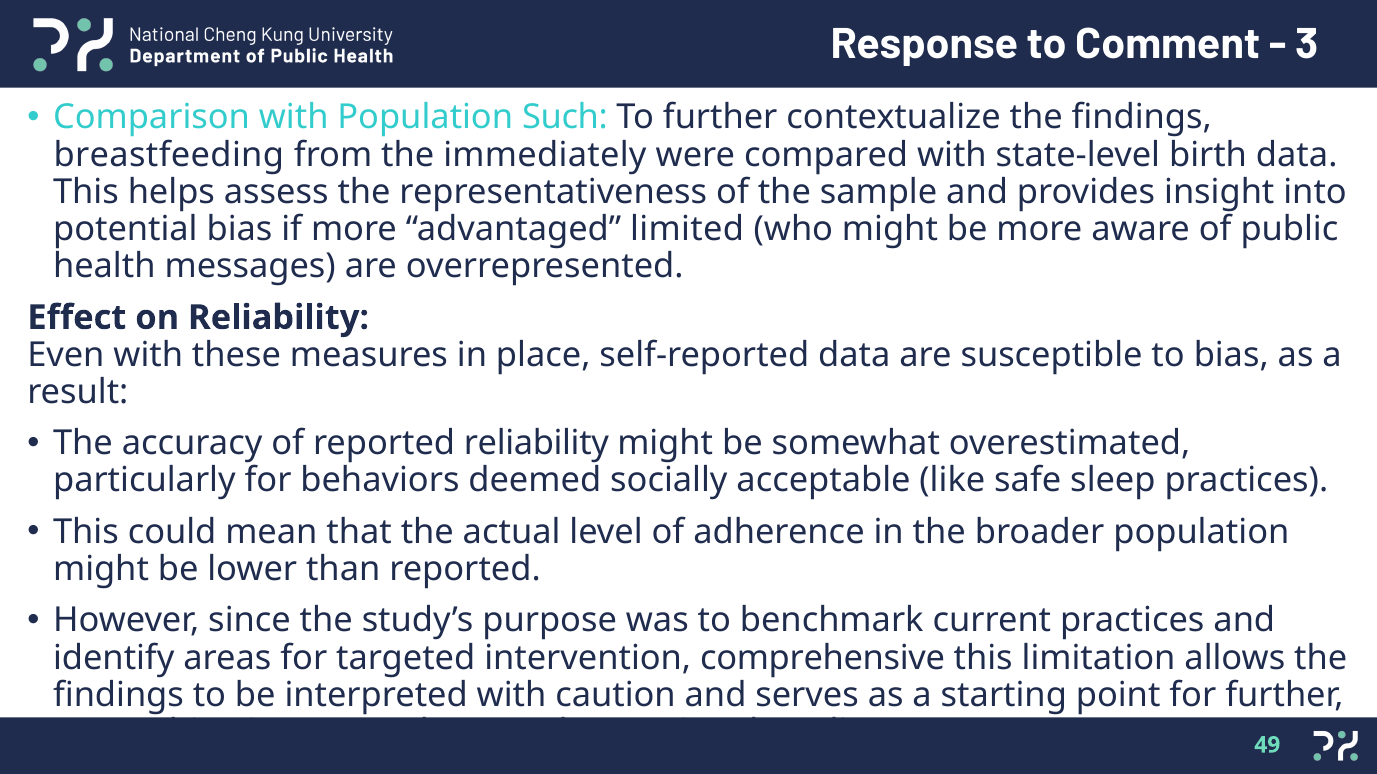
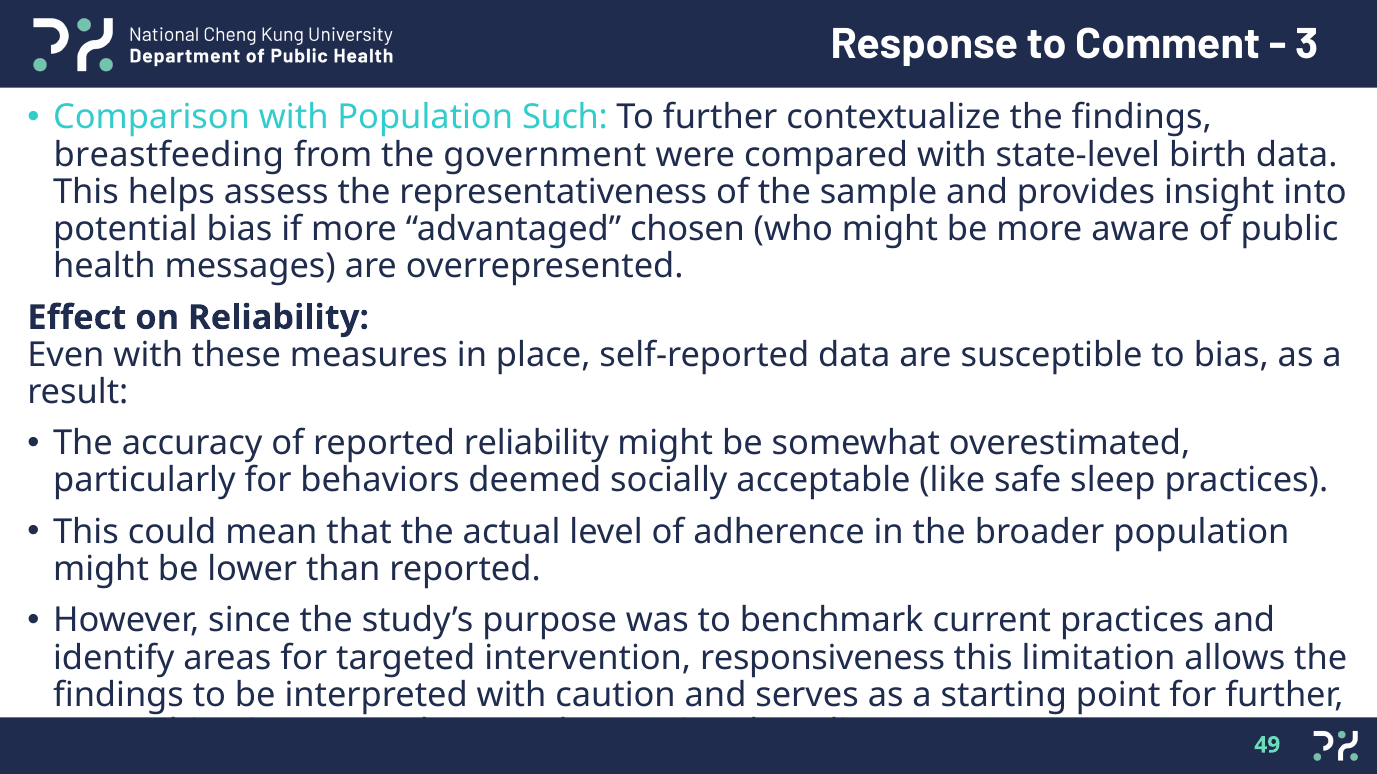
immediately: immediately -> government
limited: limited -> chosen
comprehensive: comprehensive -> responsiveness
